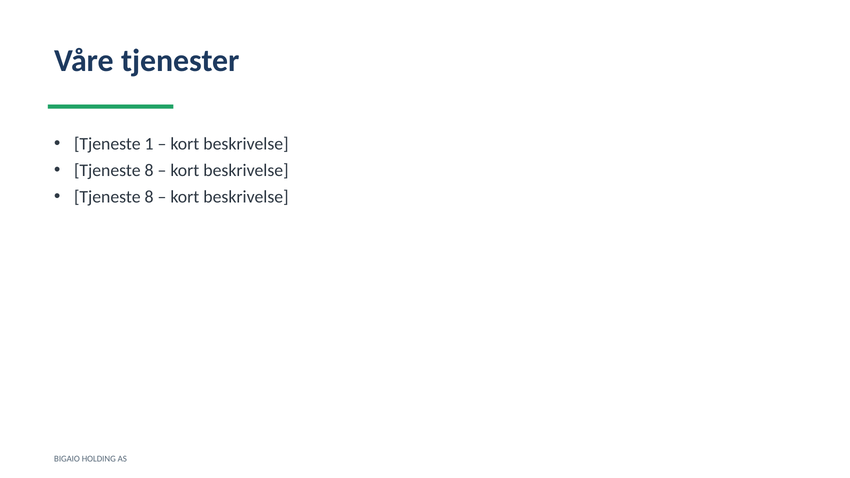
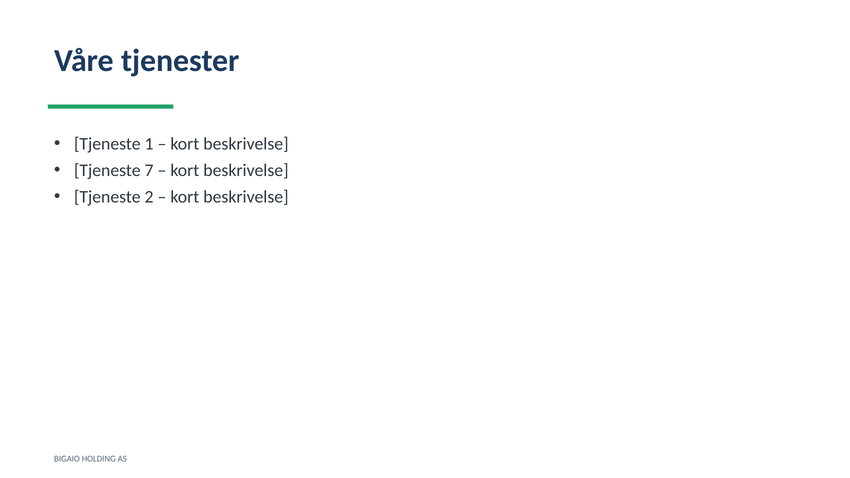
8 at (149, 171): 8 -> 7
8 at (149, 197): 8 -> 2
